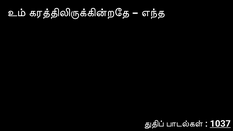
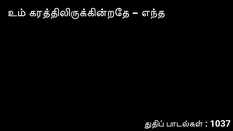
1037 underline: present -> none
